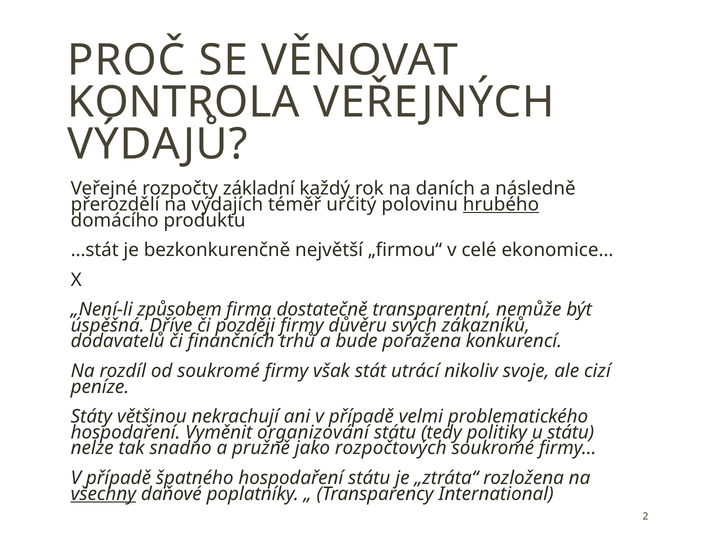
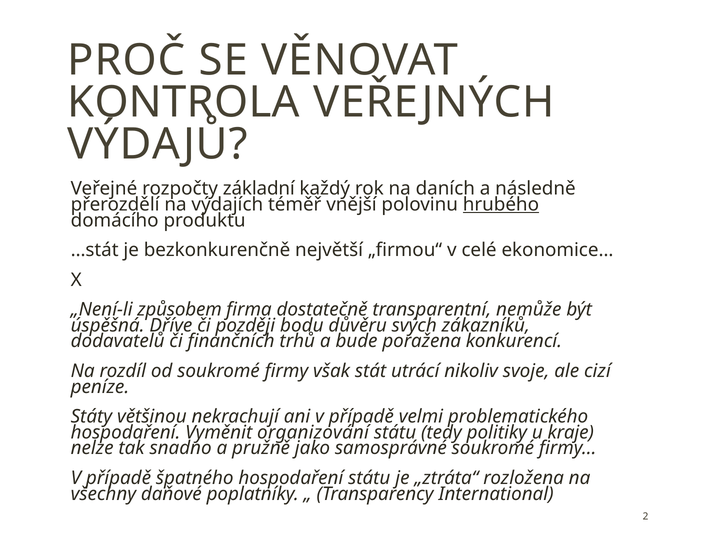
určitý: určitý -> vnější
později firmy: firmy -> bodu
u státu: státu -> kraje
rozpočtových: rozpočtových -> samosprávné
všechny underline: present -> none
